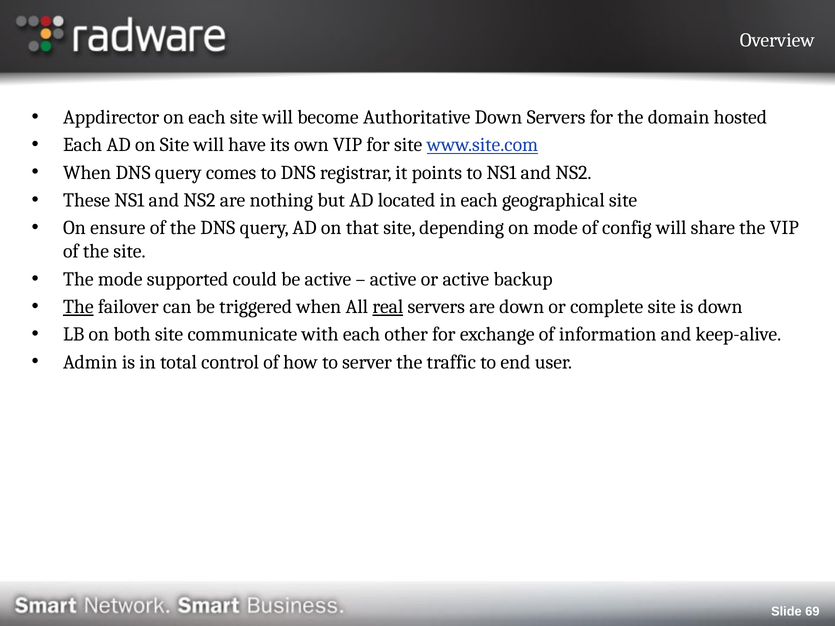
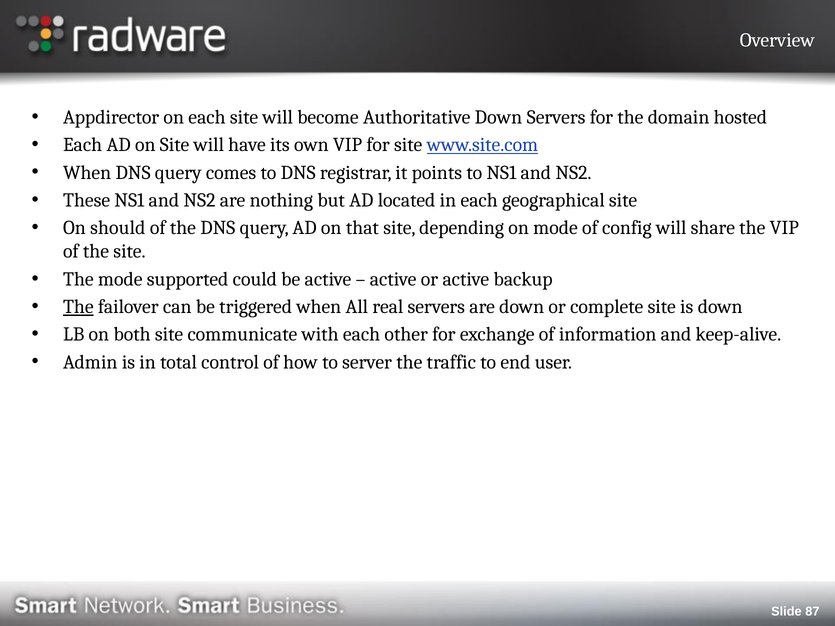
ensure: ensure -> should
real underline: present -> none
69: 69 -> 87
